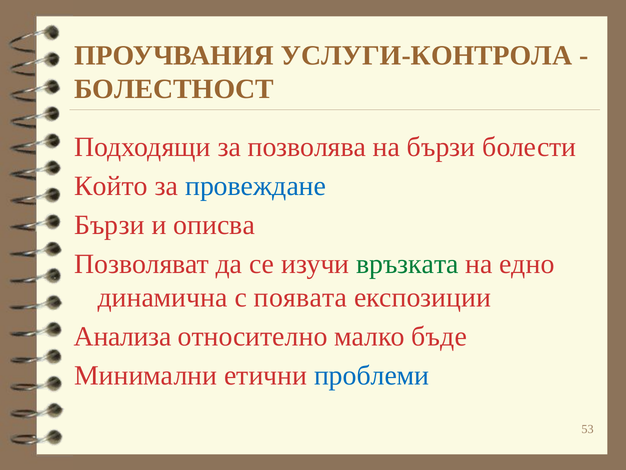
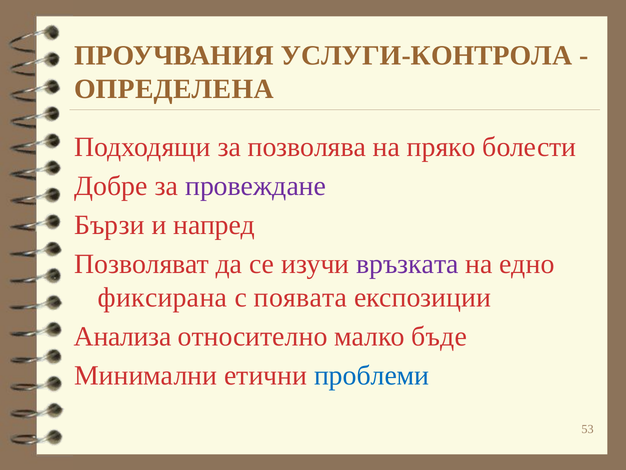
БОЛЕСТНОСТ: БОЛЕСТНОСТ -> ОПРЕДЕЛЕНА
на бързи: бързи -> пряко
Който: Който -> Добре
провеждане colour: blue -> purple
описва: описва -> напред
връзката colour: green -> purple
динамична: динамична -> фиксирана
